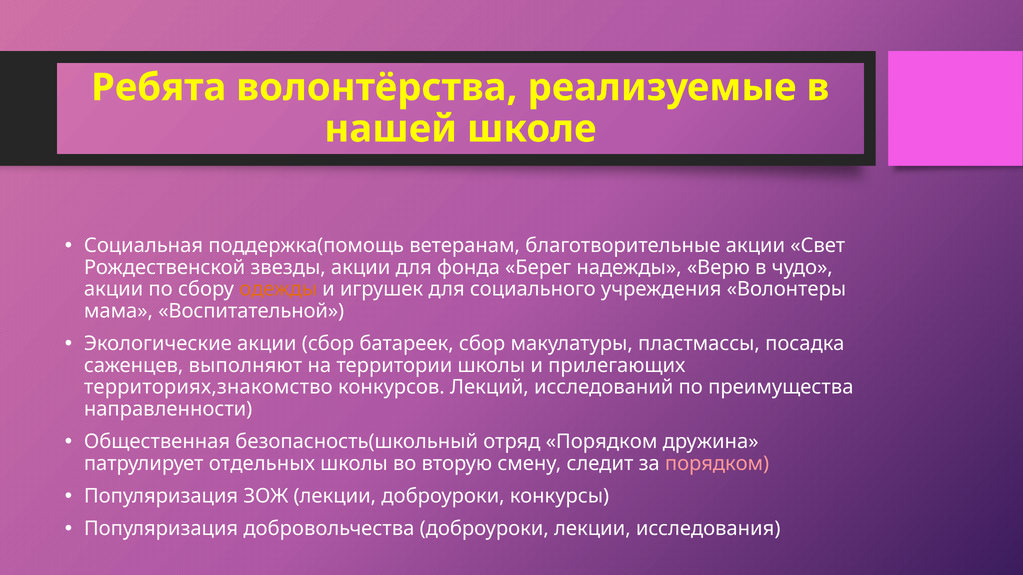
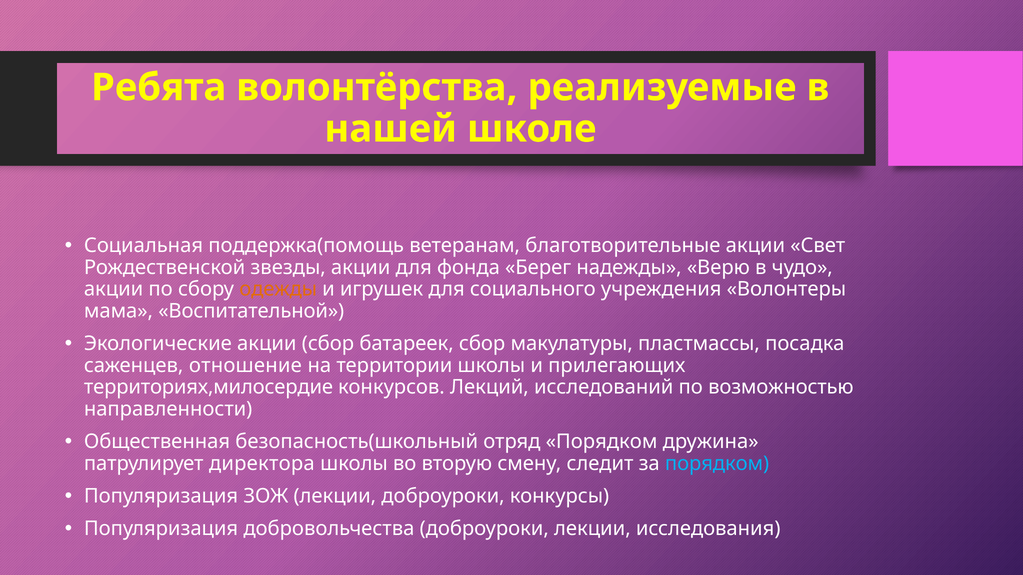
выполняют: выполняют -> отношение
территориях,знакомство: территориях,знакомство -> территориях,милосердие
преимущества: преимущества -> возможностью
отдельных: отдельных -> директора
порядком at (717, 464) colour: pink -> light blue
